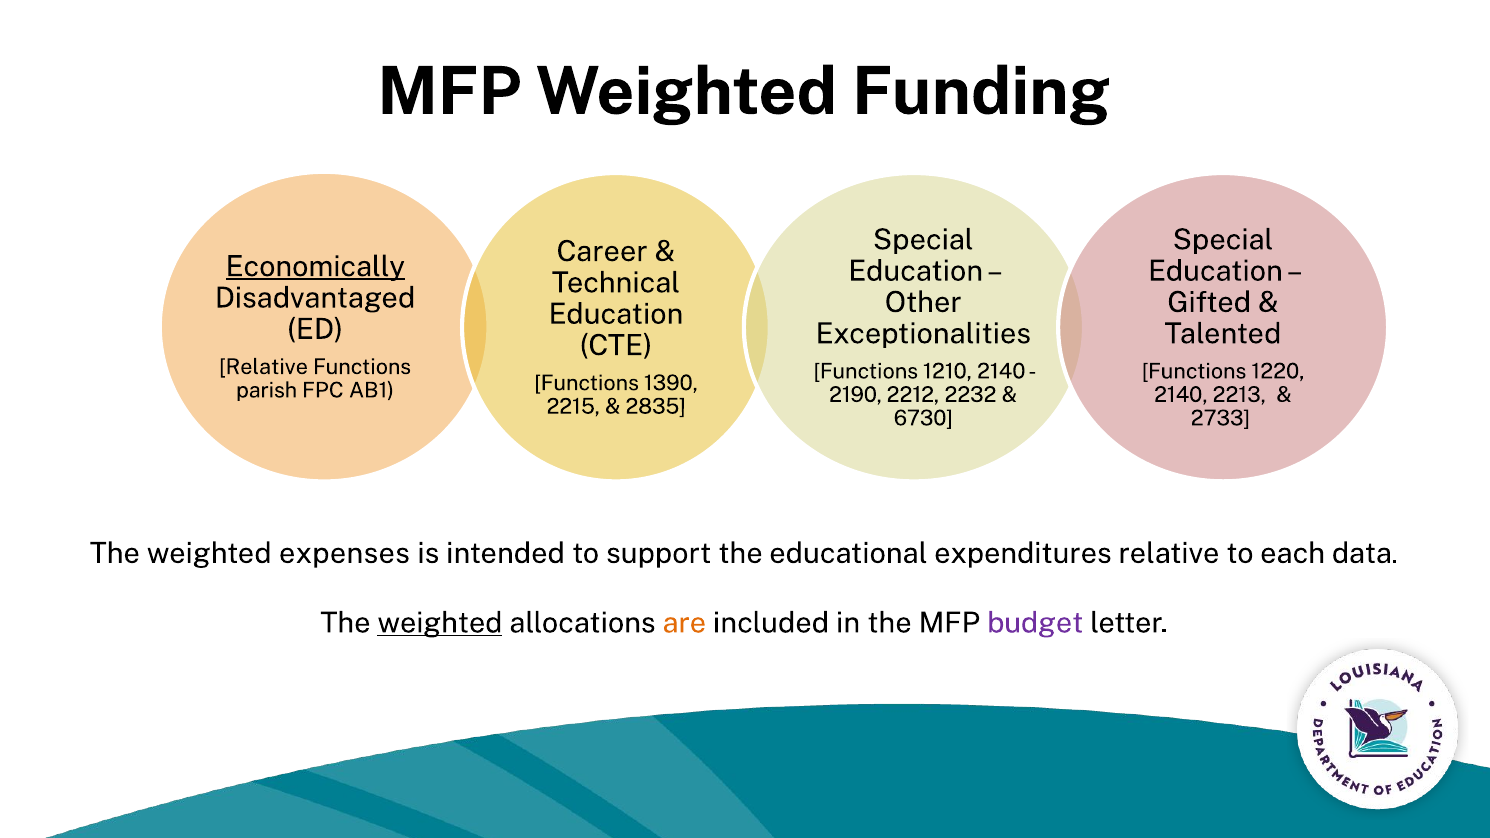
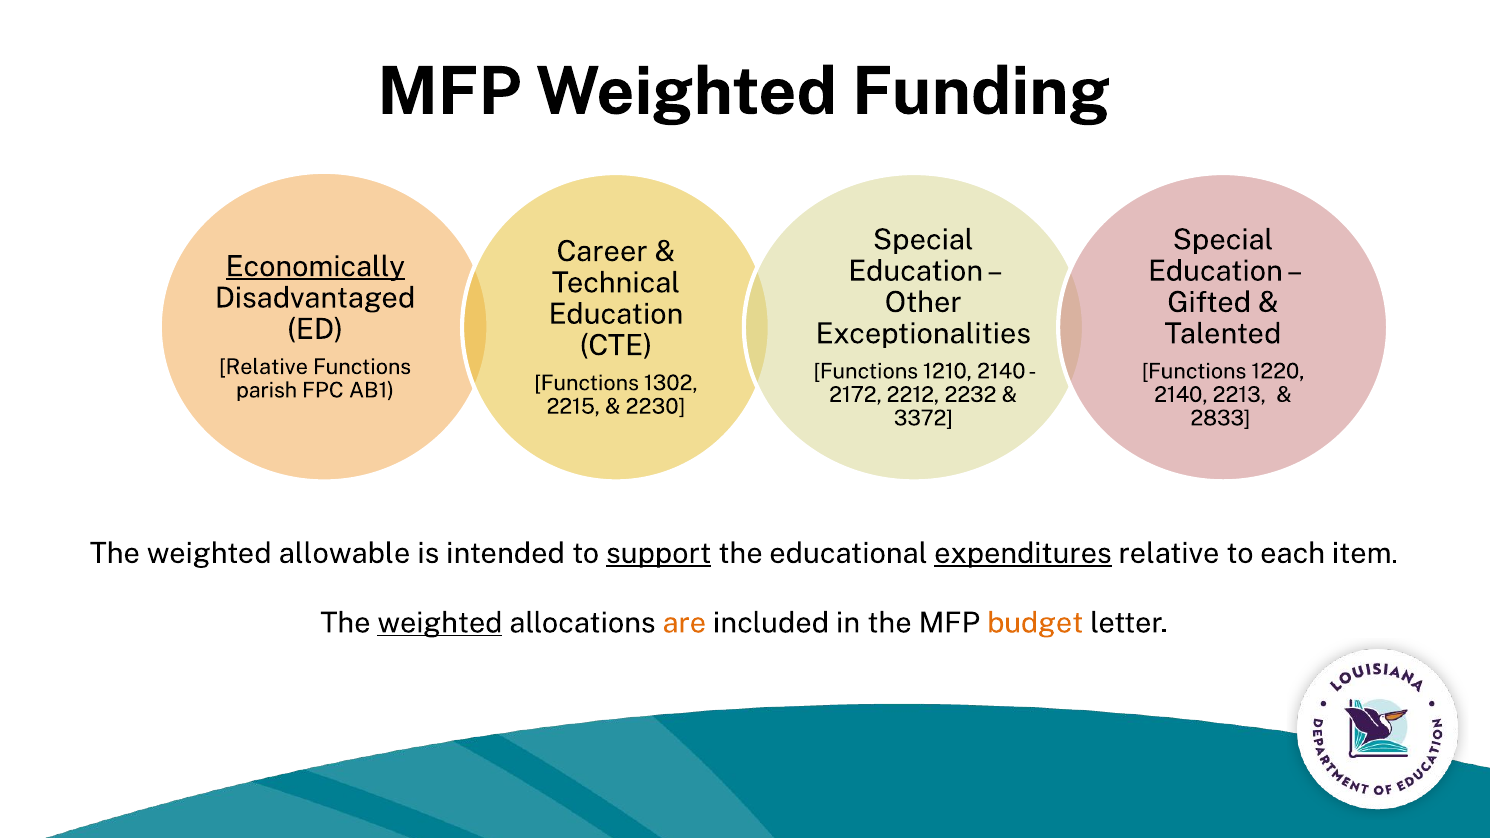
1390: 1390 -> 1302
2190: 2190 -> 2172
2835: 2835 -> 2230
6730: 6730 -> 3372
2733: 2733 -> 2833
expenses: expenses -> allowable
support underline: none -> present
expenditures underline: none -> present
data: data -> item
budget colour: purple -> orange
